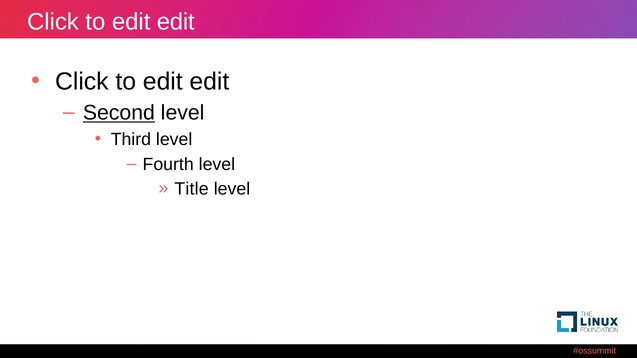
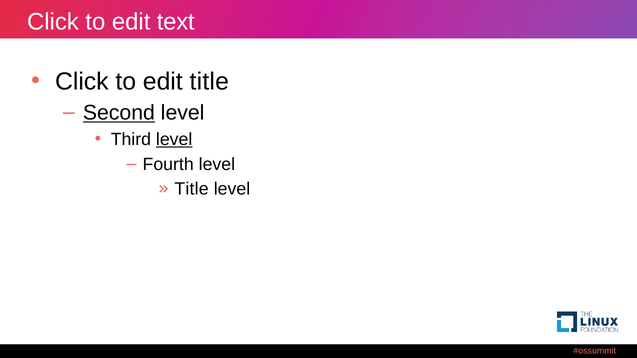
edit at (176, 22): edit -> text
edit at (209, 81): edit -> title
level at (174, 140) underline: none -> present
